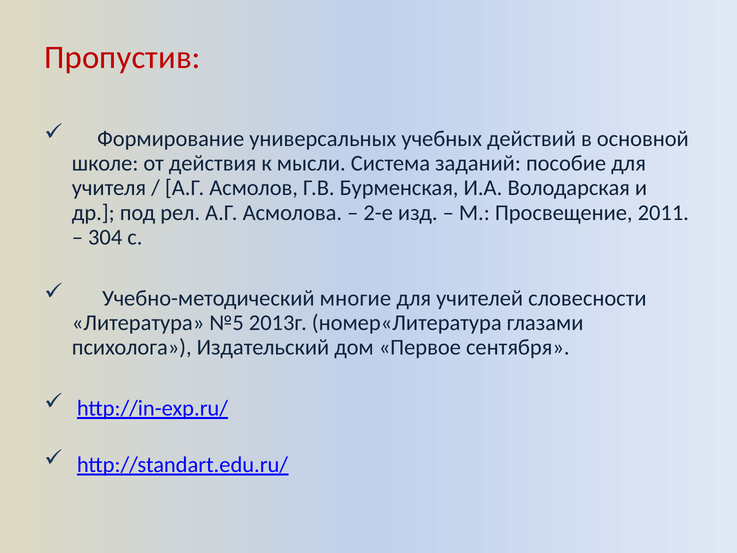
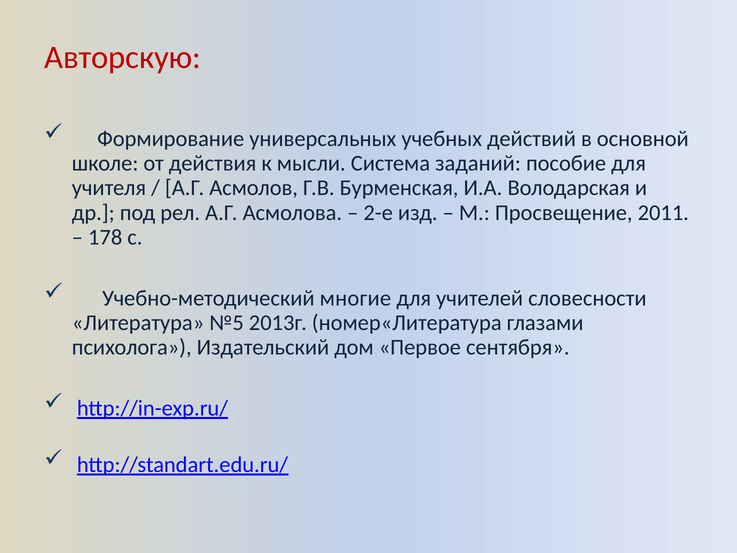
Пропустив: Пропустив -> Авторскую
304: 304 -> 178
